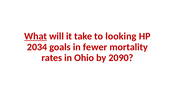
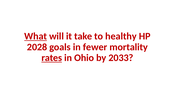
looking: looking -> healthy
2034: 2034 -> 2028
rates underline: none -> present
2090: 2090 -> 2033
